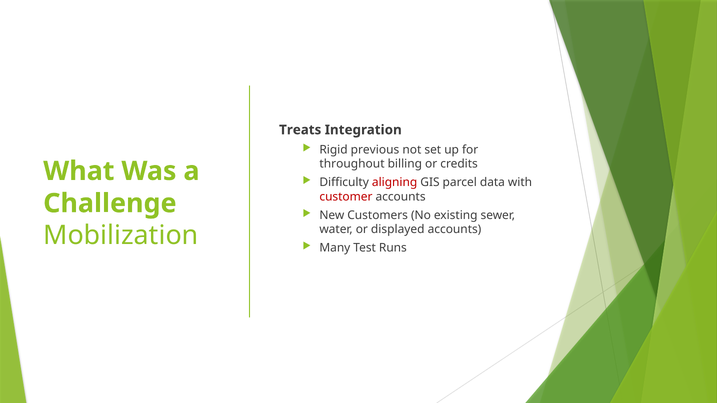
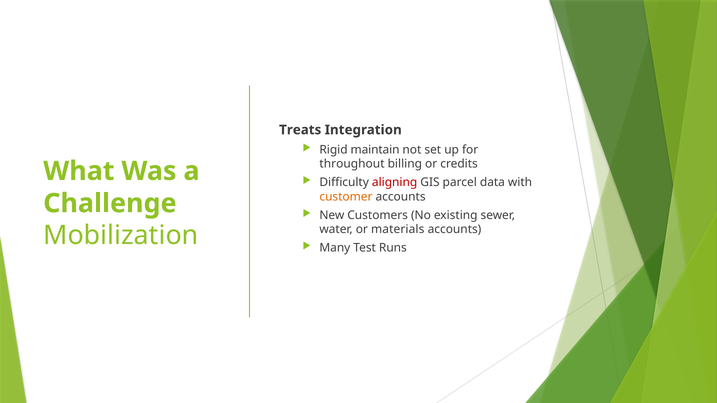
previous: previous -> maintain
customer colour: red -> orange
displayed: displayed -> materials
